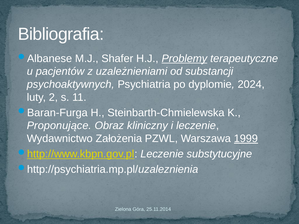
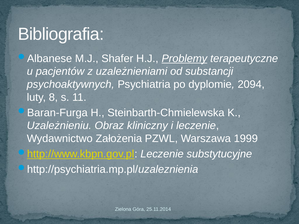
2024: 2024 -> 2094
2: 2 -> 8
Proponujące: Proponujące -> Uzależnieniu
1999 underline: present -> none
